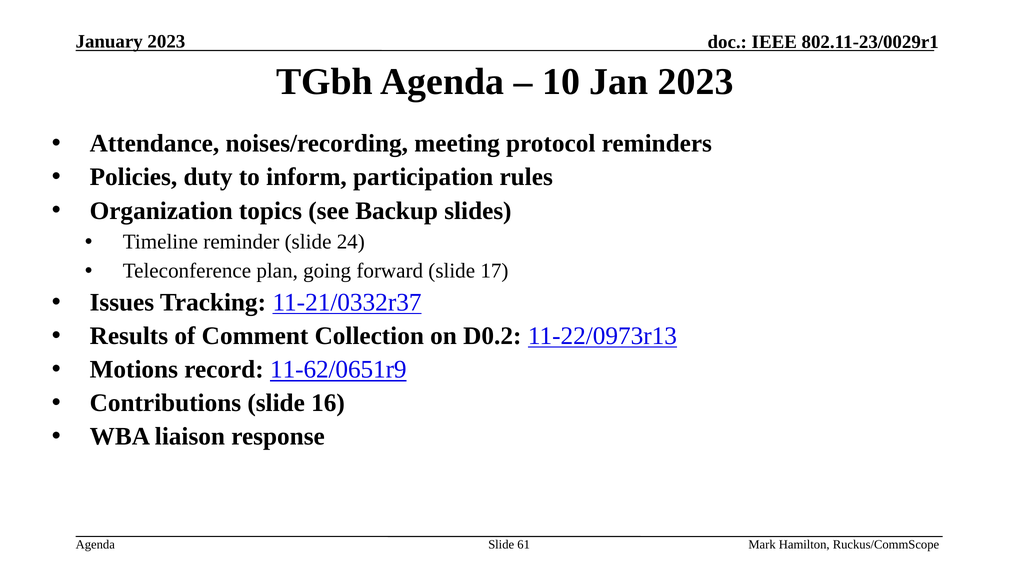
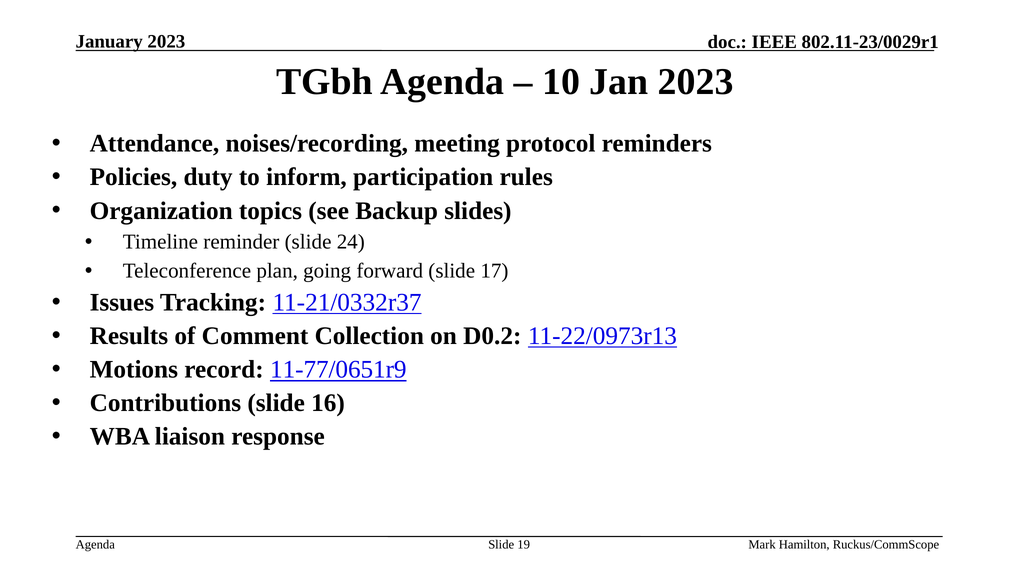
11-62/0651r9: 11-62/0651r9 -> 11-77/0651r9
61: 61 -> 19
